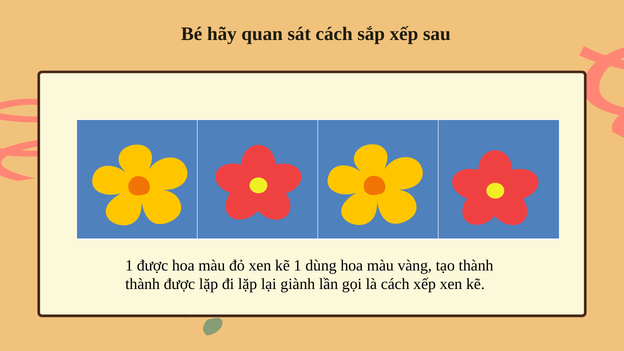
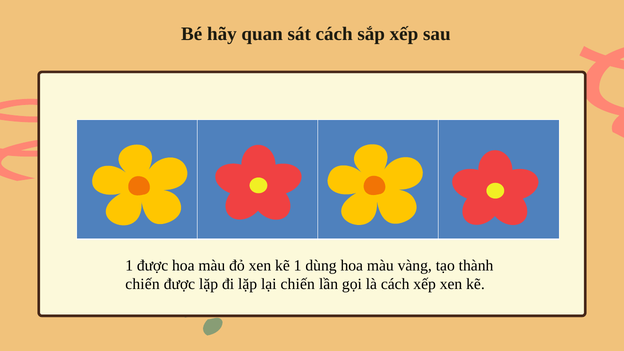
thành at (143, 284): thành -> chiến
lại giành: giành -> chiến
